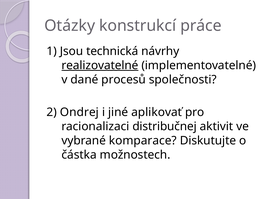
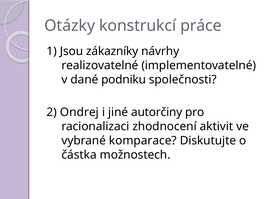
technická: technická -> zákazníky
realizovatelné underline: present -> none
procesů: procesů -> podniku
aplikovať: aplikovať -> autorčiny
distribučnej: distribučnej -> zhodnocení
